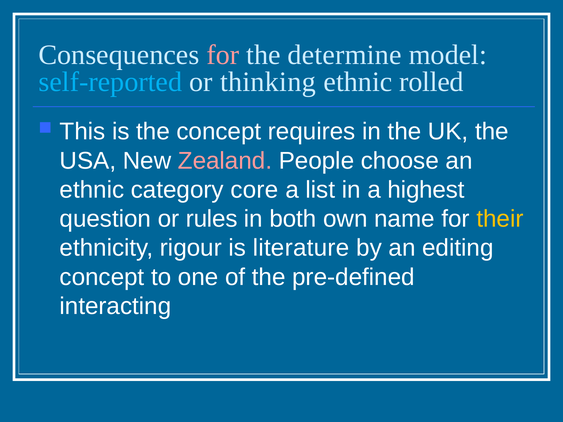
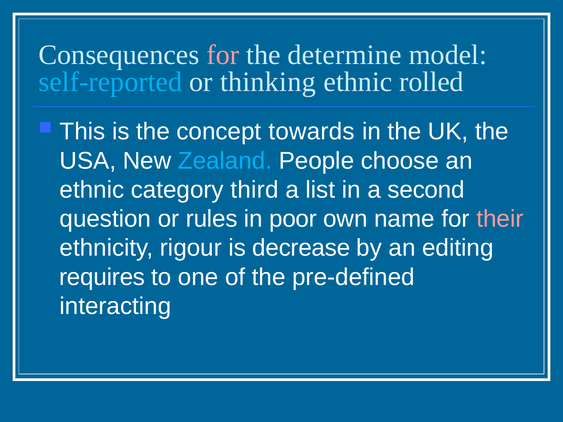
requires: requires -> towards
Zealand colour: pink -> light blue
core: core -> third
highest: highest -> second
both: both -> poor
their colour: yellow -> pink
literature: literature -> decrease
concept at (102, 277): concept -> requires
